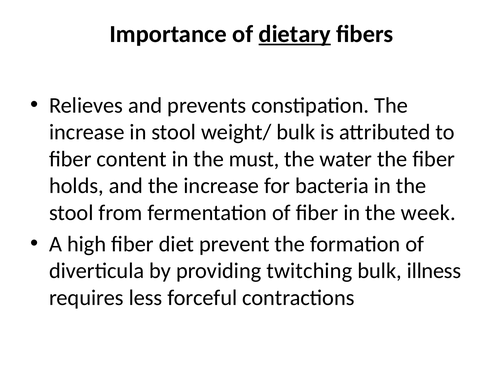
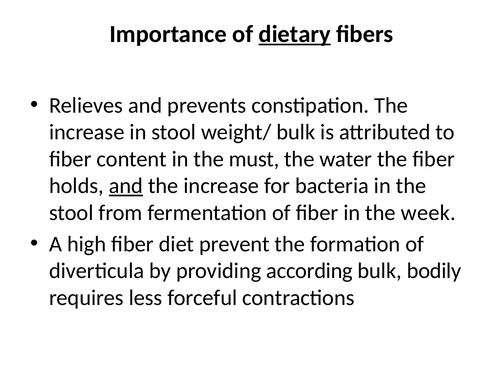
and at (126, 186) underline: none -> present
twitching: twitching -> according
illness: illness -> bodily
